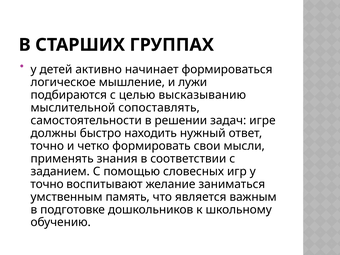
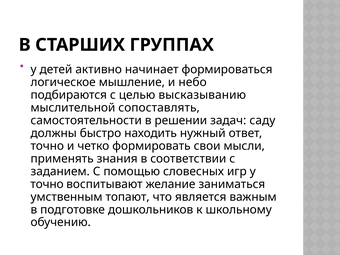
лужи: лужи -> небо
игре: игре -> саду
память: память -> топают
